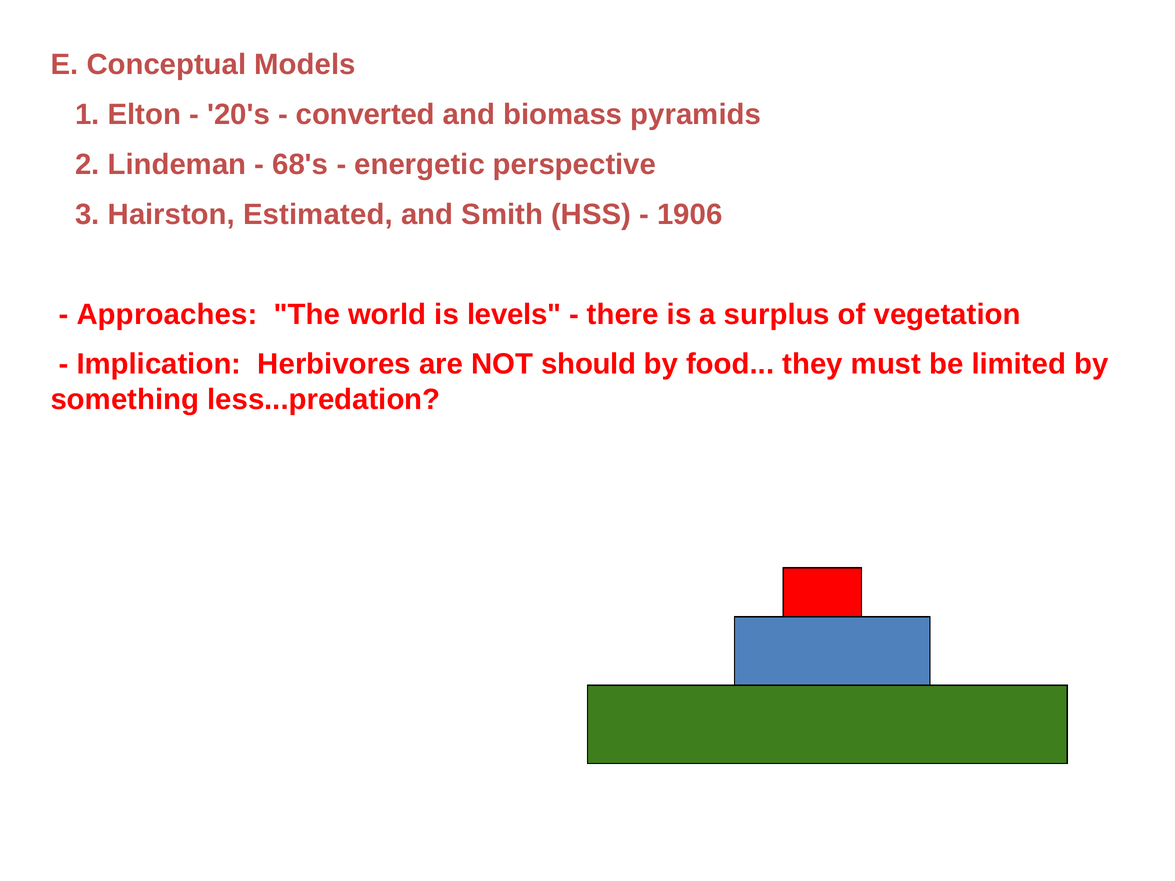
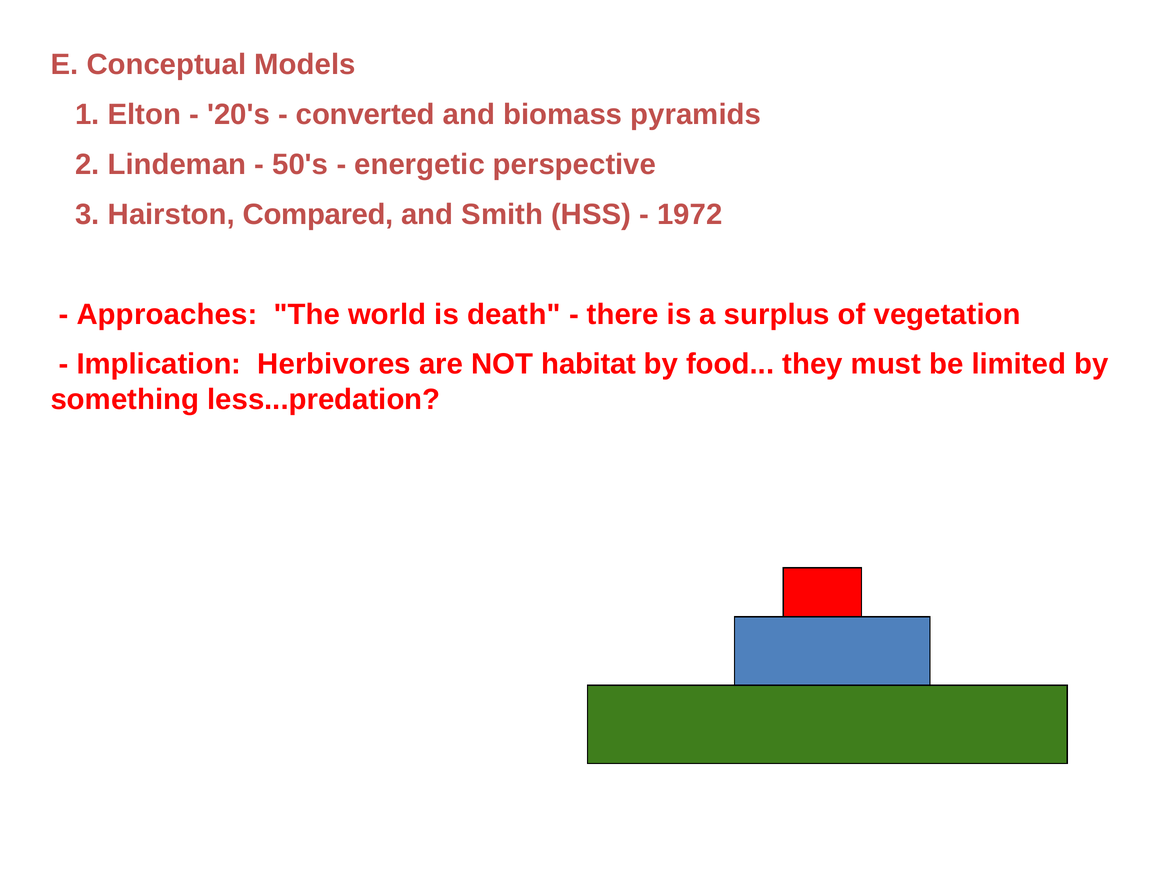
68's: 68's -> 50's
Estimated: Estimated -> Compared
1906: 1906 -> 1972
levels: levels -> death
should: should -> habitat
